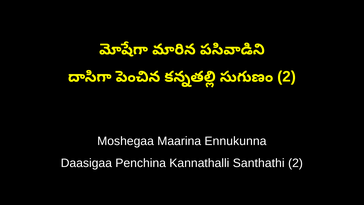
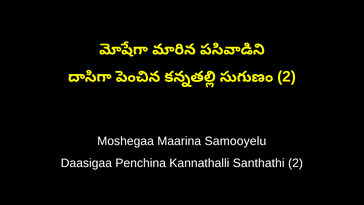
Ennukunna: Ennukunna -> Samooyelu
